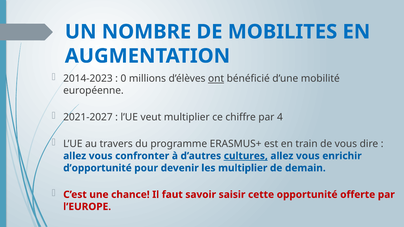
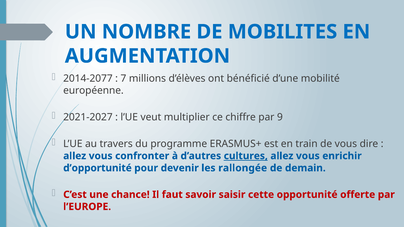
2014-2023: 2014-2023 -> 2014-2077
0: 0 -> 7
ont underline: present -> none
4: 4 -> 9
les multiplier: multiplier -> rallongée
